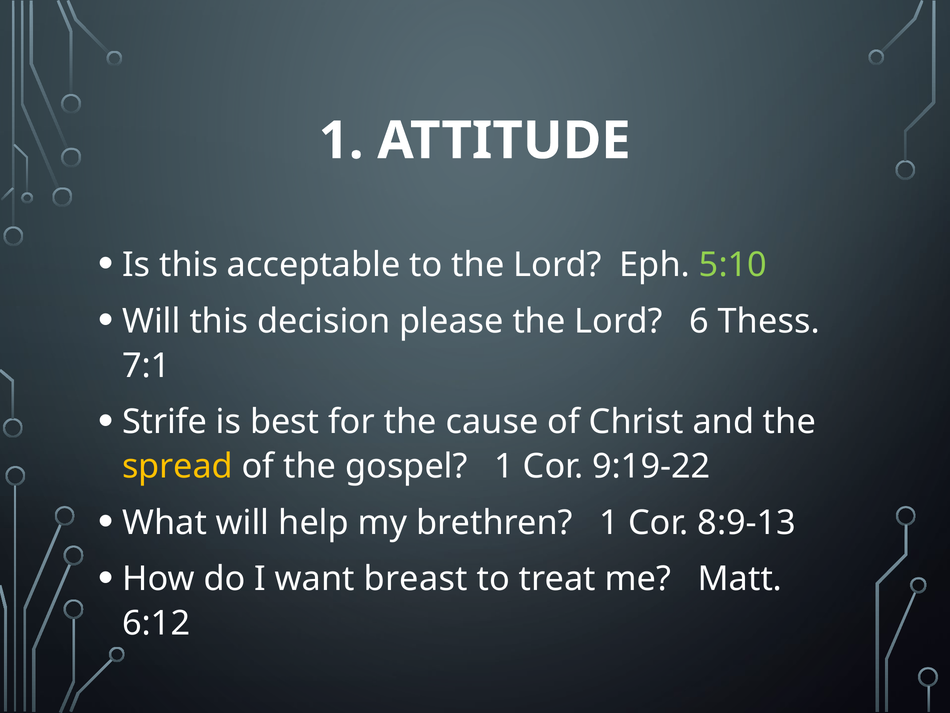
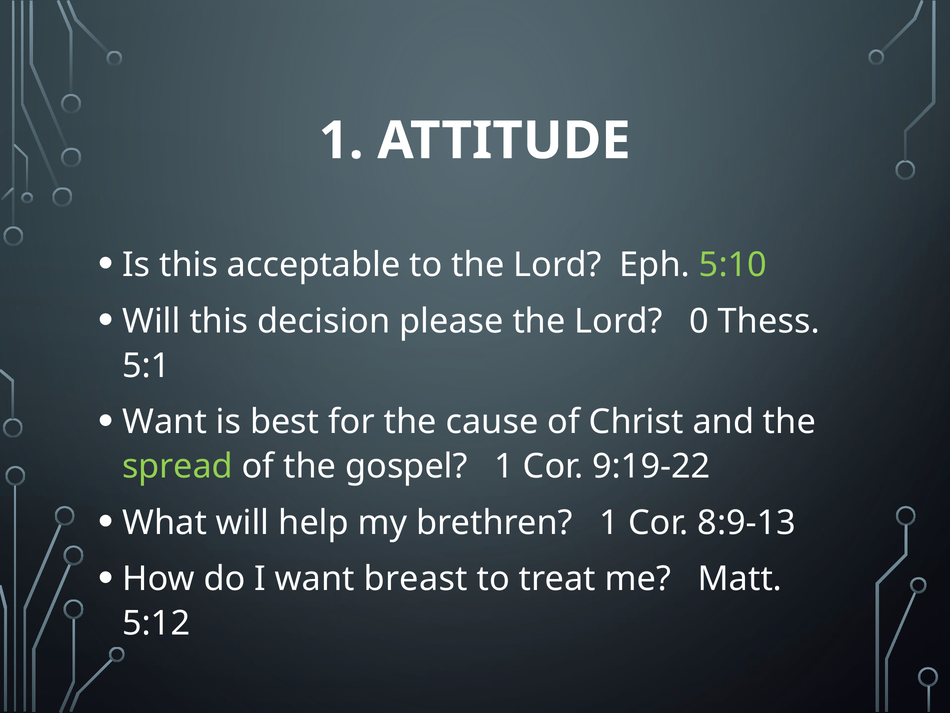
6: 6 -> 0
7:1: 7:1 -> 5:1
Strife at (165, 422): Strife -> Want
spread colour: yellow -> light green
6:12: 6:12 -> 5:12
